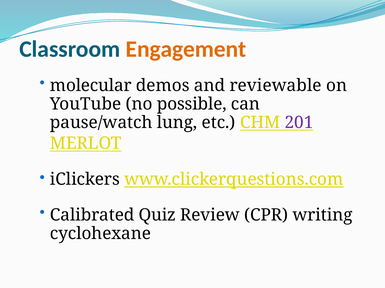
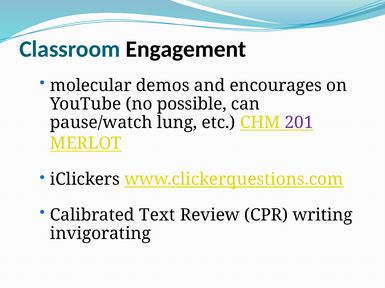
Engagement colour: orange -> black
reviewable: reviewable -> encourages
Quiz: Quiz -> Text
cyclohexane: cyclohexane -> invigorating
